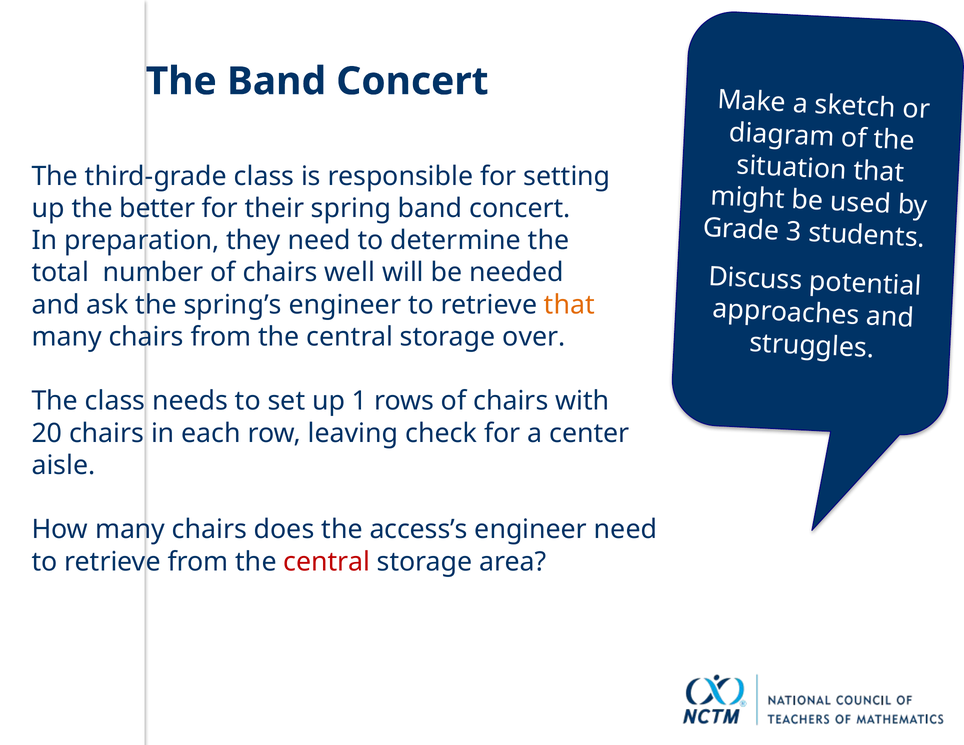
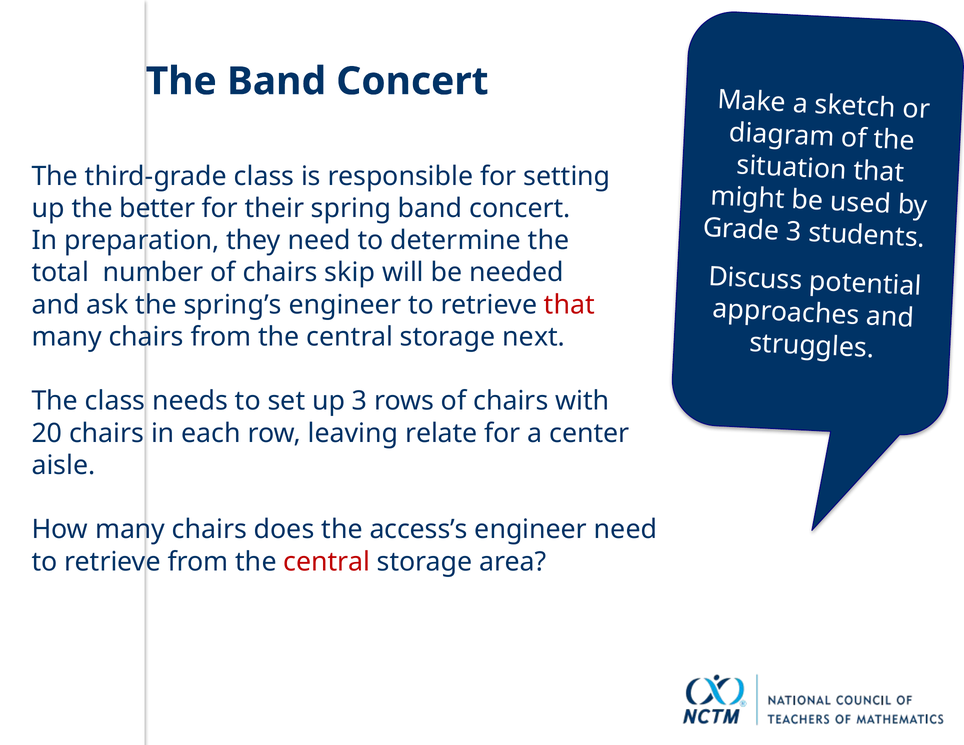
well: well -> skip
that at (569, 305) colour: orange -> red
over: over -> next
up 1: 1 -> 3
check: check -> relate
